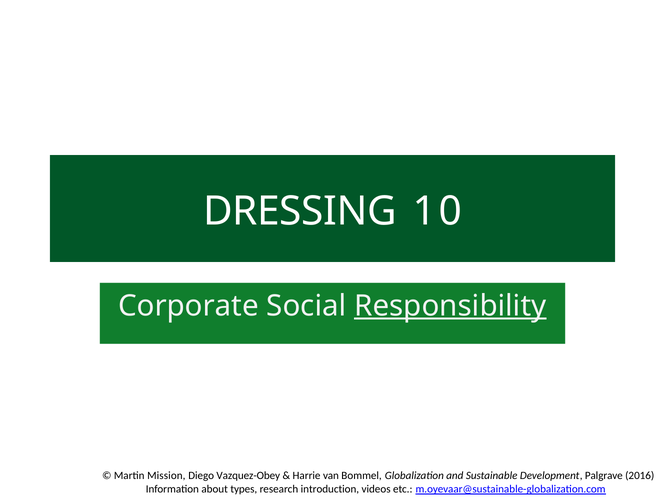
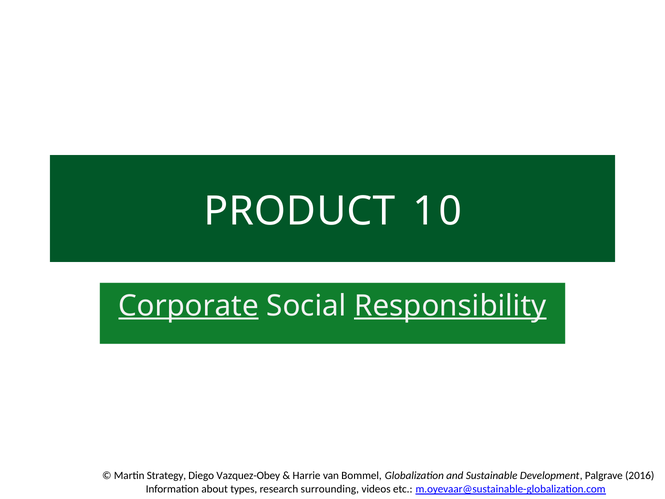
DRESSING: DRESSING -> PRODUCT
Corporate underline: none -> present
Mission: Mission -> Strategy
introduction: introduction -> surrounding
